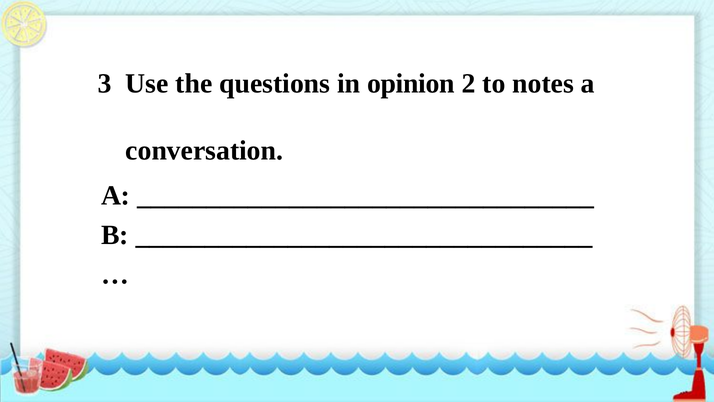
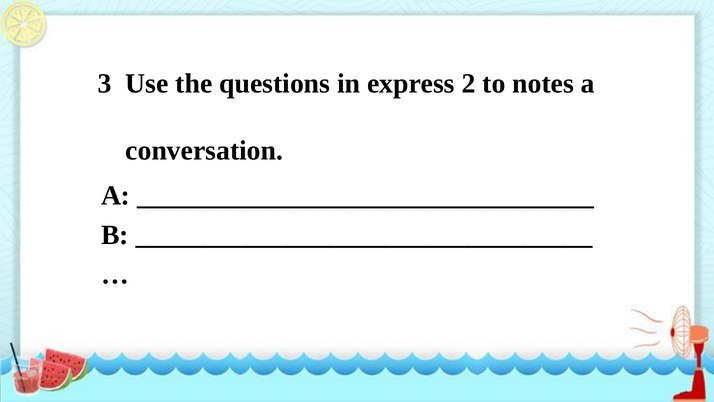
opinion: opinion -> express
